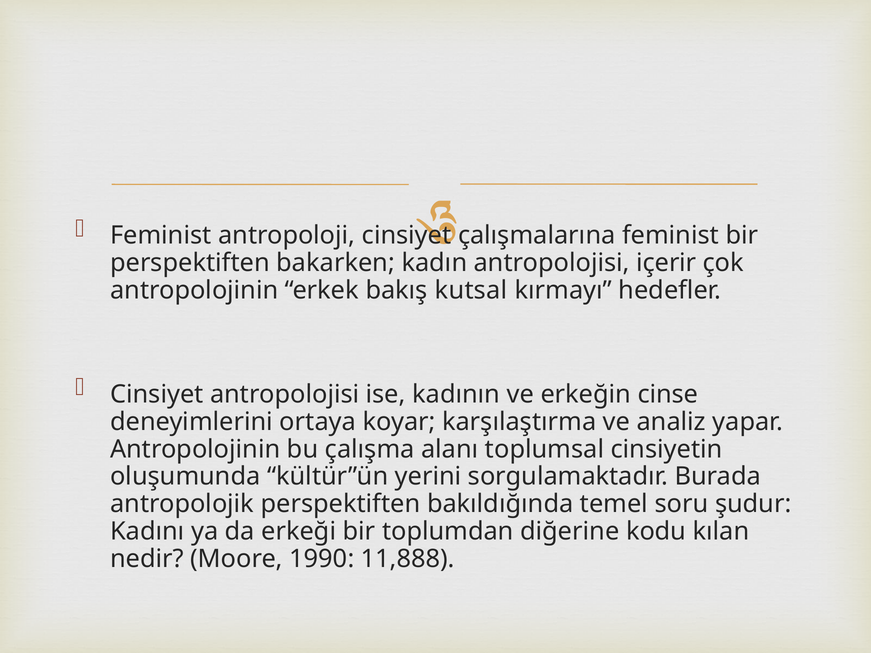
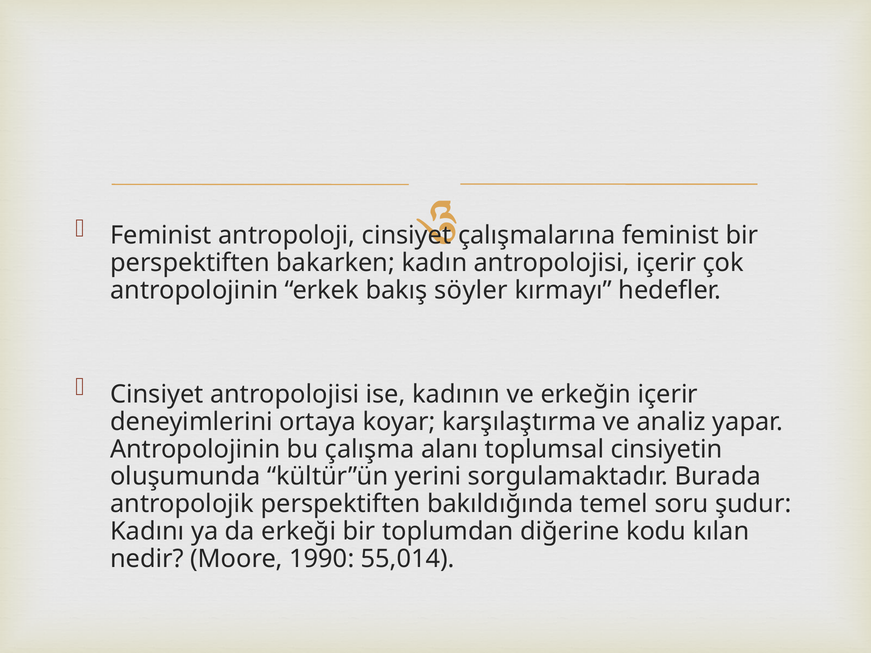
kutsal: kutsal -> söyler
erkeğin cinse: cinse -> içerir
11,888: 11,888 -> 55,014
